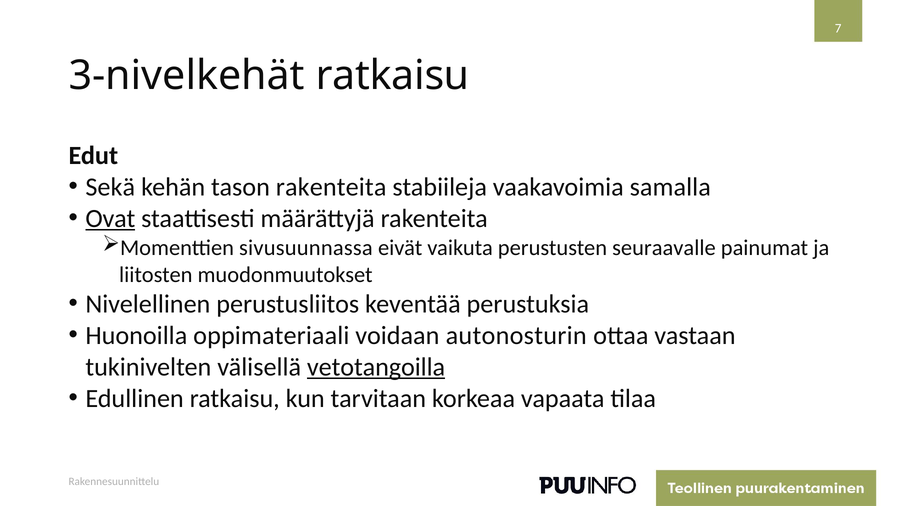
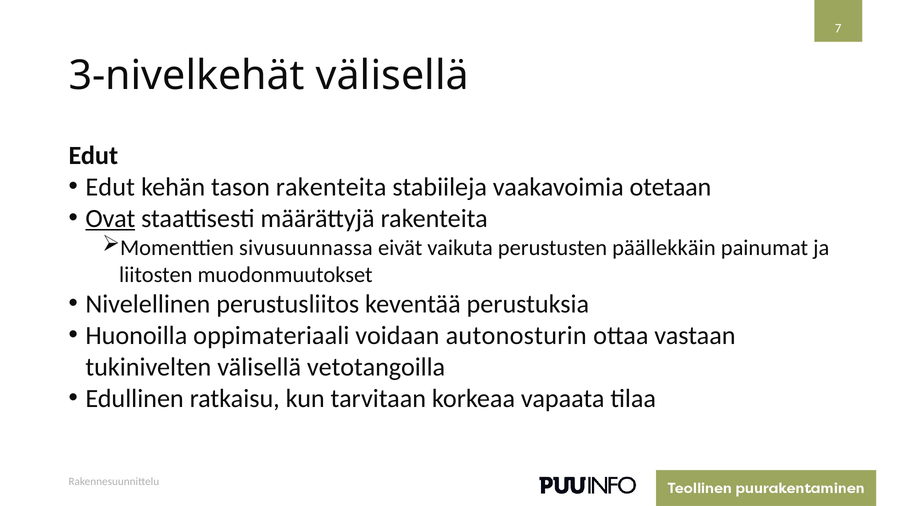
3-nivelkehät ratkaisu: ratkaisu -> välisellä
Sekä at (110, 187): Sekä -> Edut
samalla: samalla -> otetaan
seuraavalle: seuraavalle -> päällekkäin
vetotangoilla underline: present -> none
